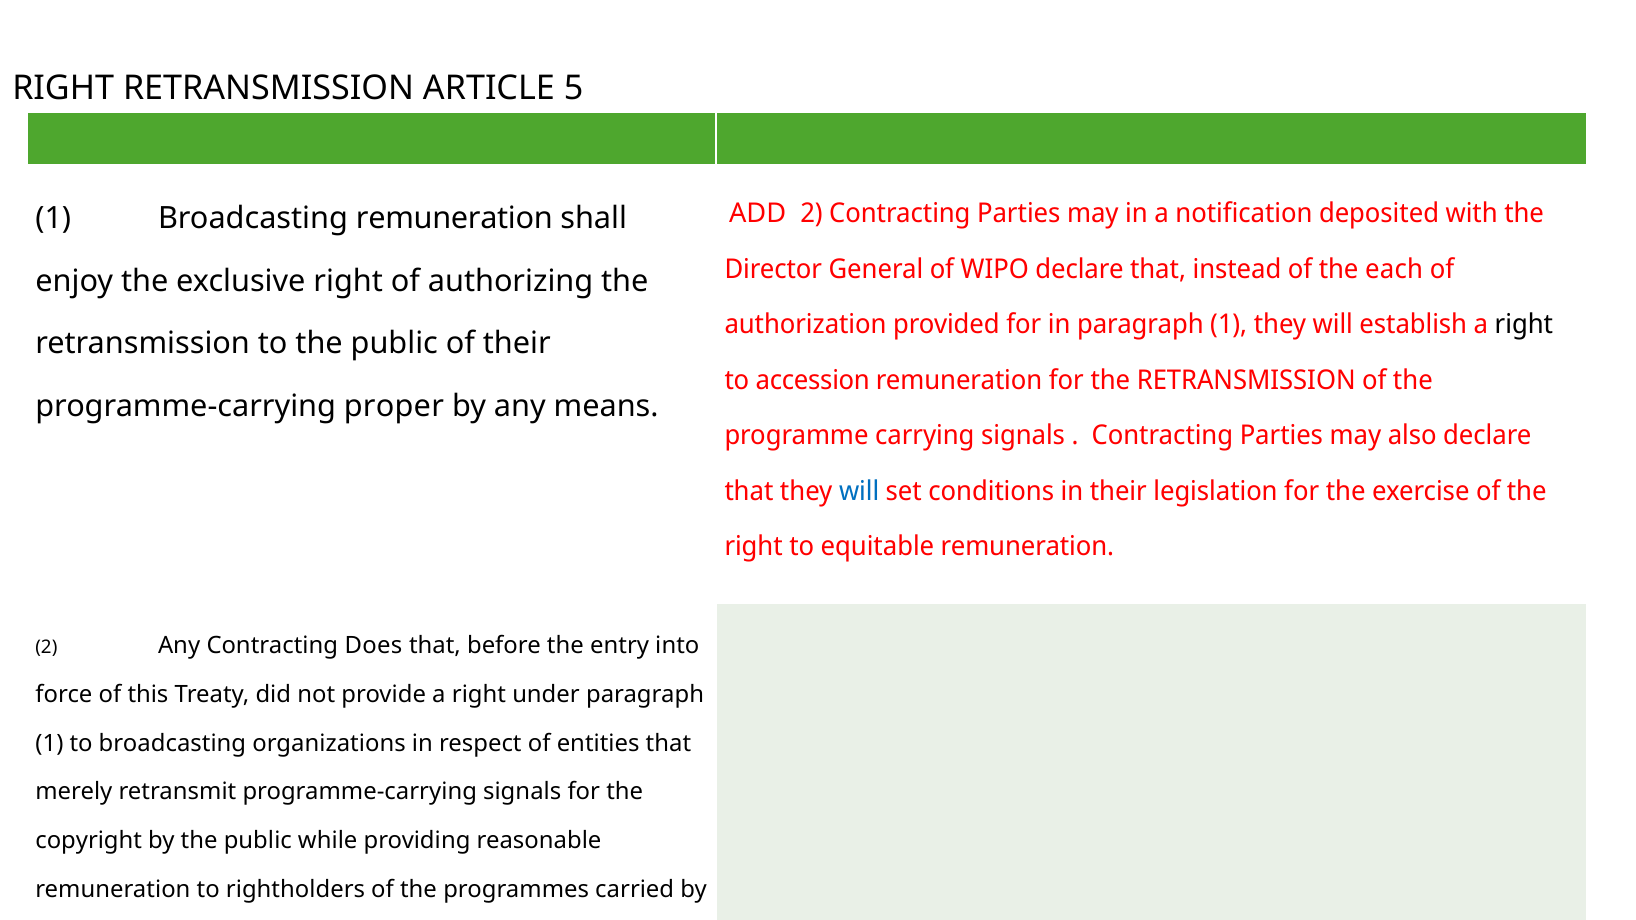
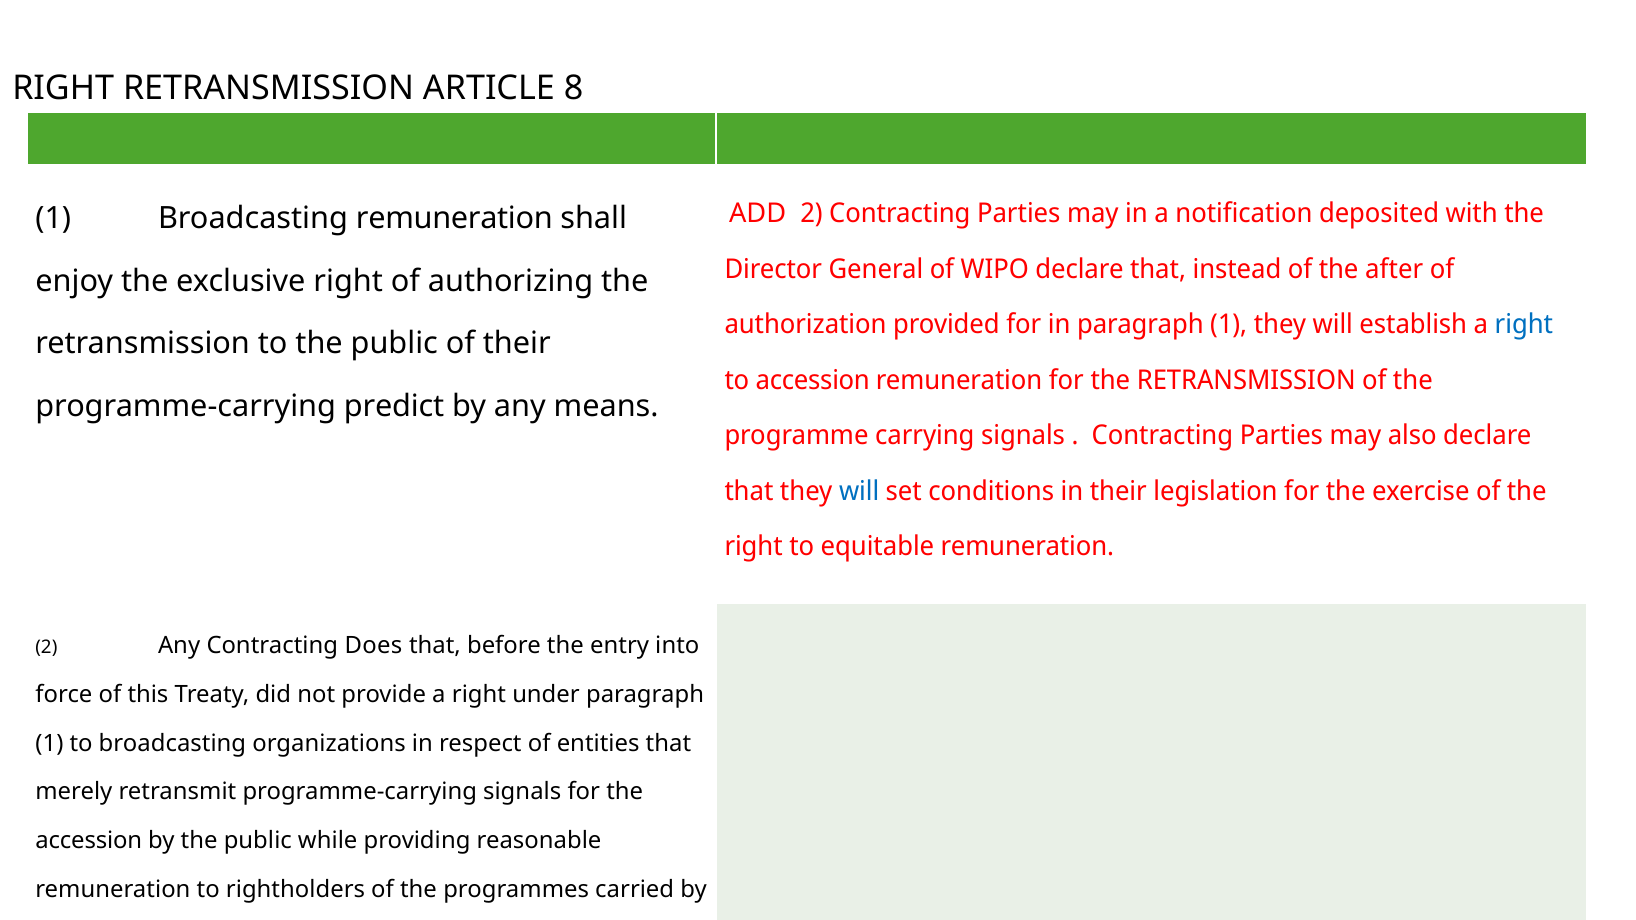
5: 5 -> 8
each: each -> after
right at (1524, 325) colour: black -> blue
proper: proper -> predict
copyright at (89, 841): copyright -> accession
